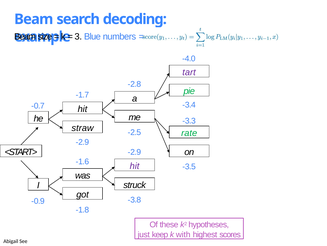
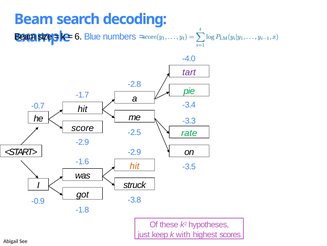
3: 3 -> 6
straw: straw -> score
hit at (135, 166) colour: purple -> orange
